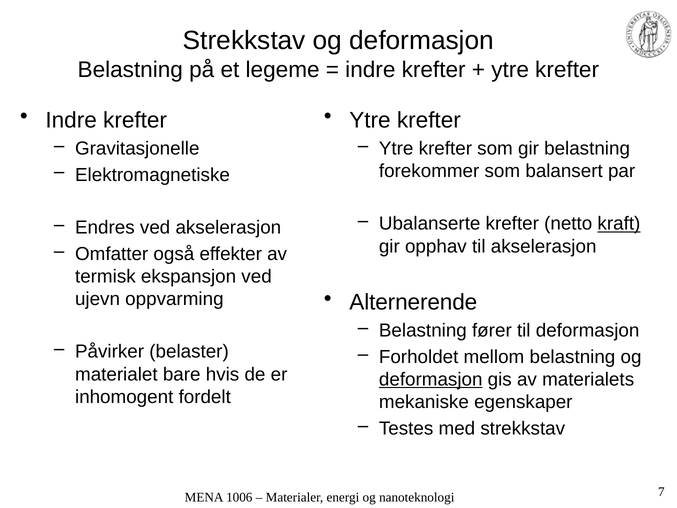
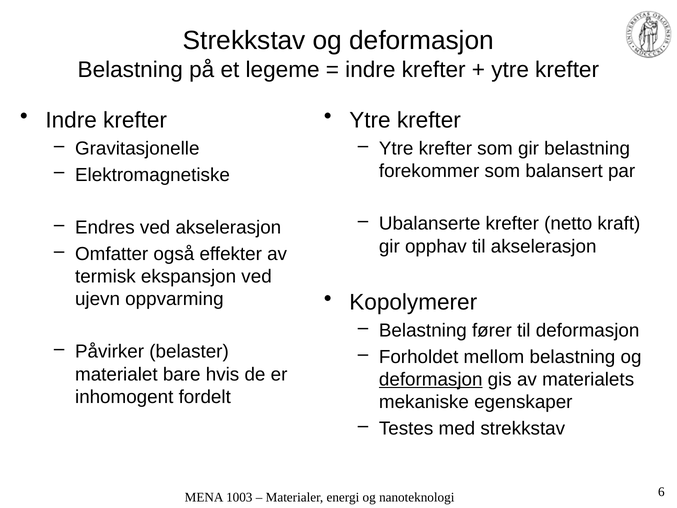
kraft underline: present -> none
Alternerende: Alternerende -> Kopolymerer
1006: 1006 -> 1003
7: 7 -> 6
